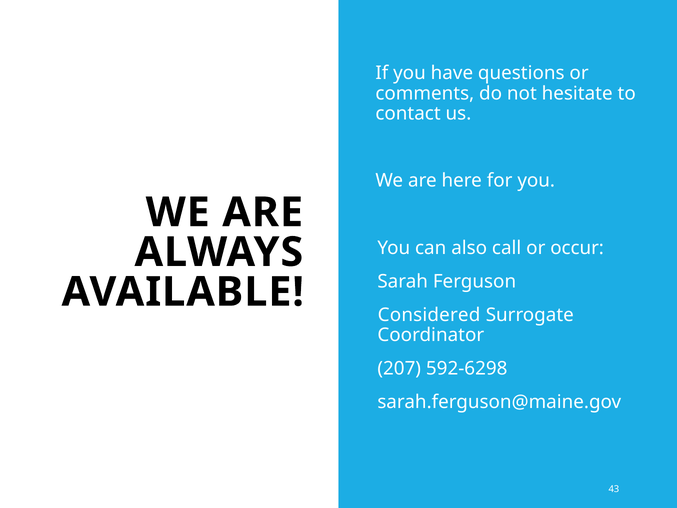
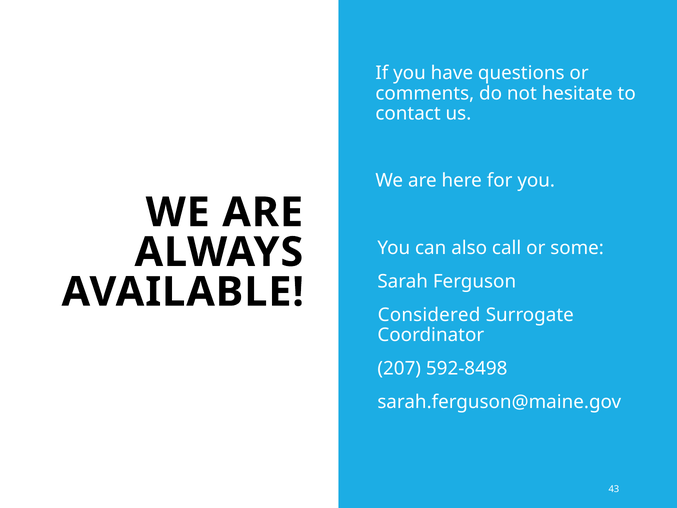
occur: occur -> some
592-6298: 592-6298 -> 592-8498
